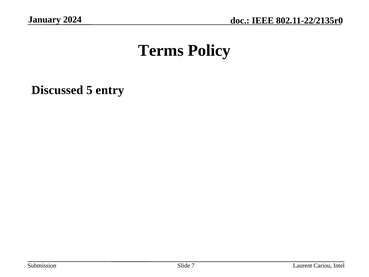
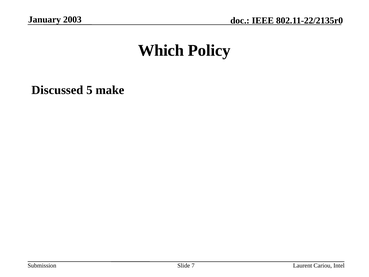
2024: 2024 -> 2003
Terms: Terms -> Which
entry: entry -> make
